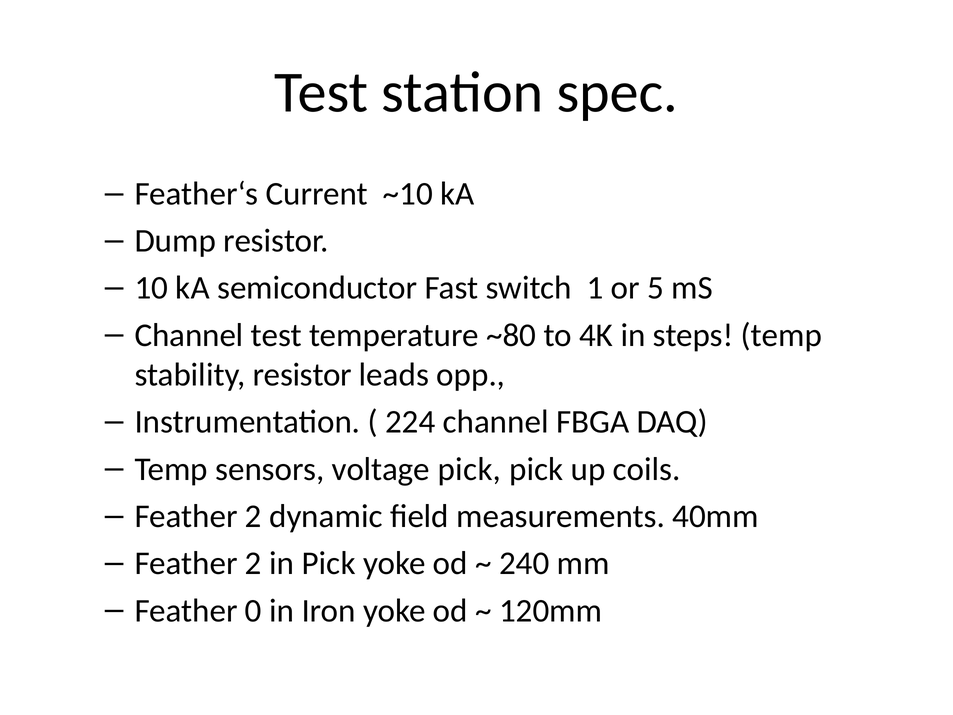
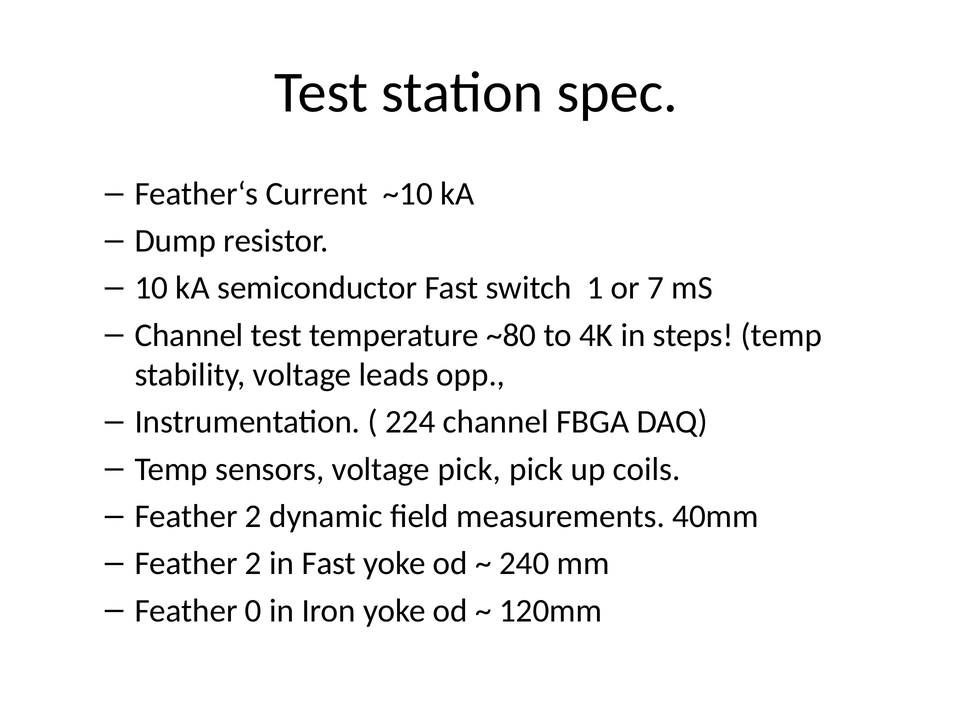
5: 5 -> 7
stability resistor: resistor -> voltage
in Pick: Pick -> Fast
